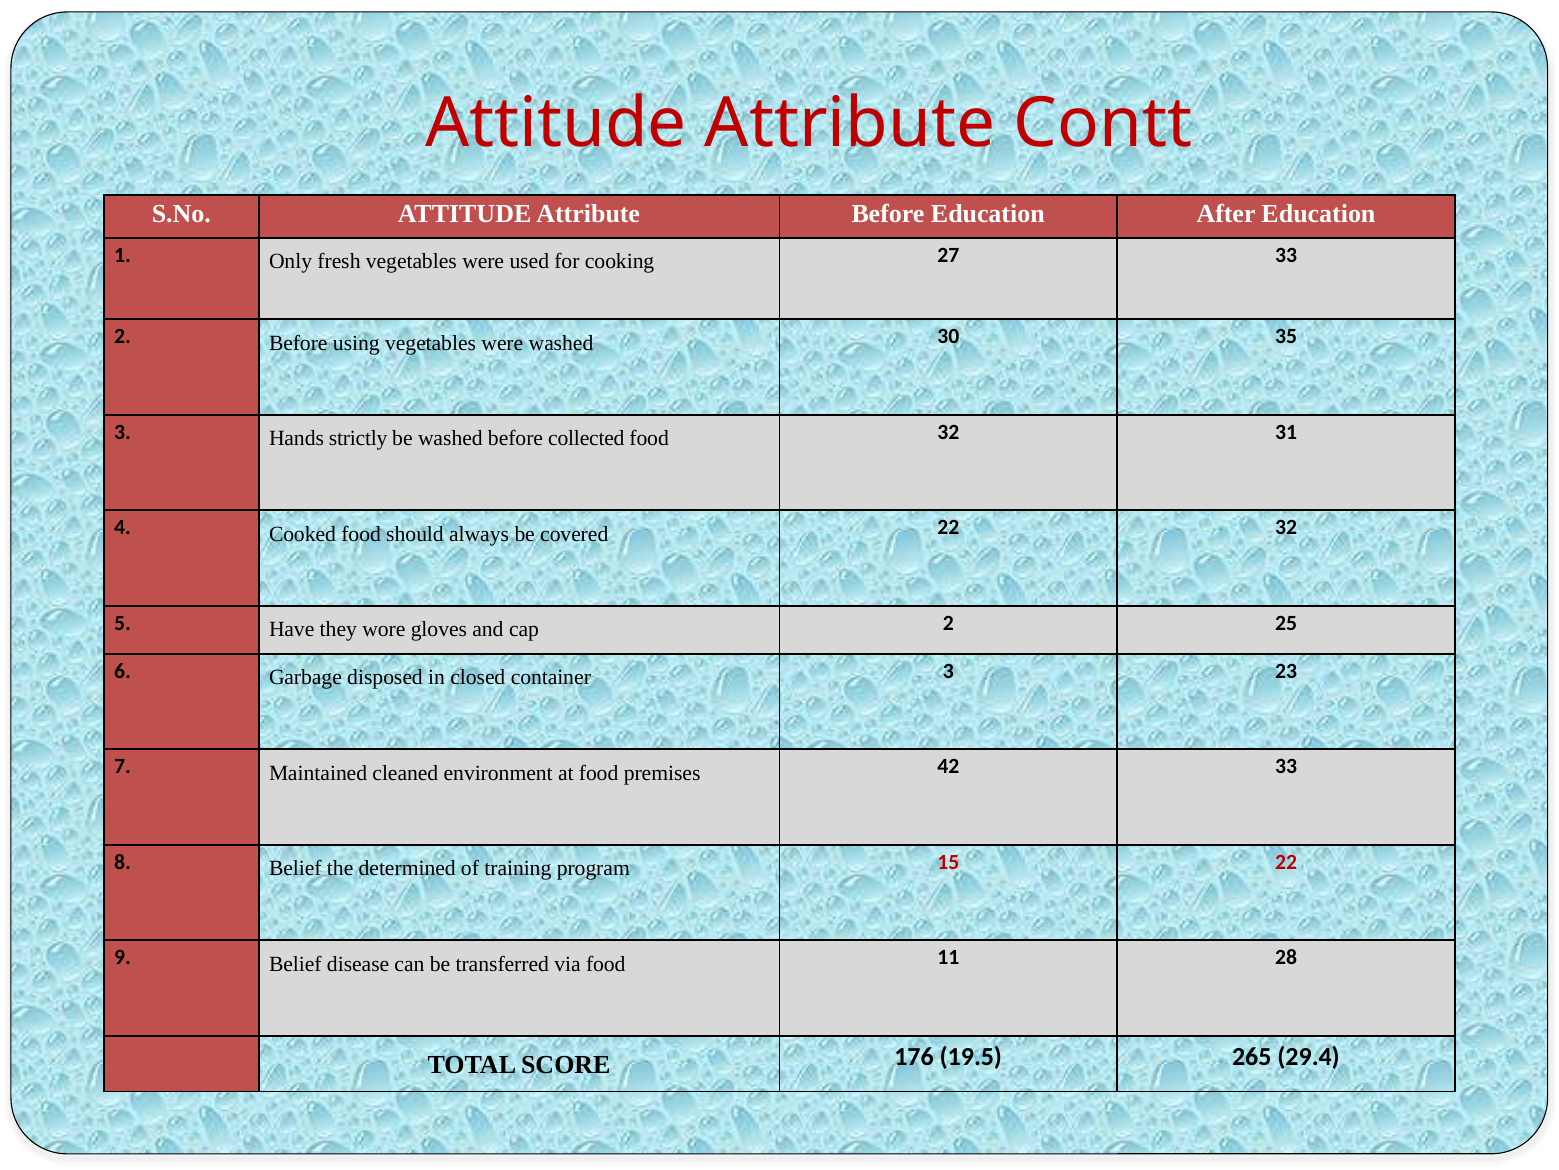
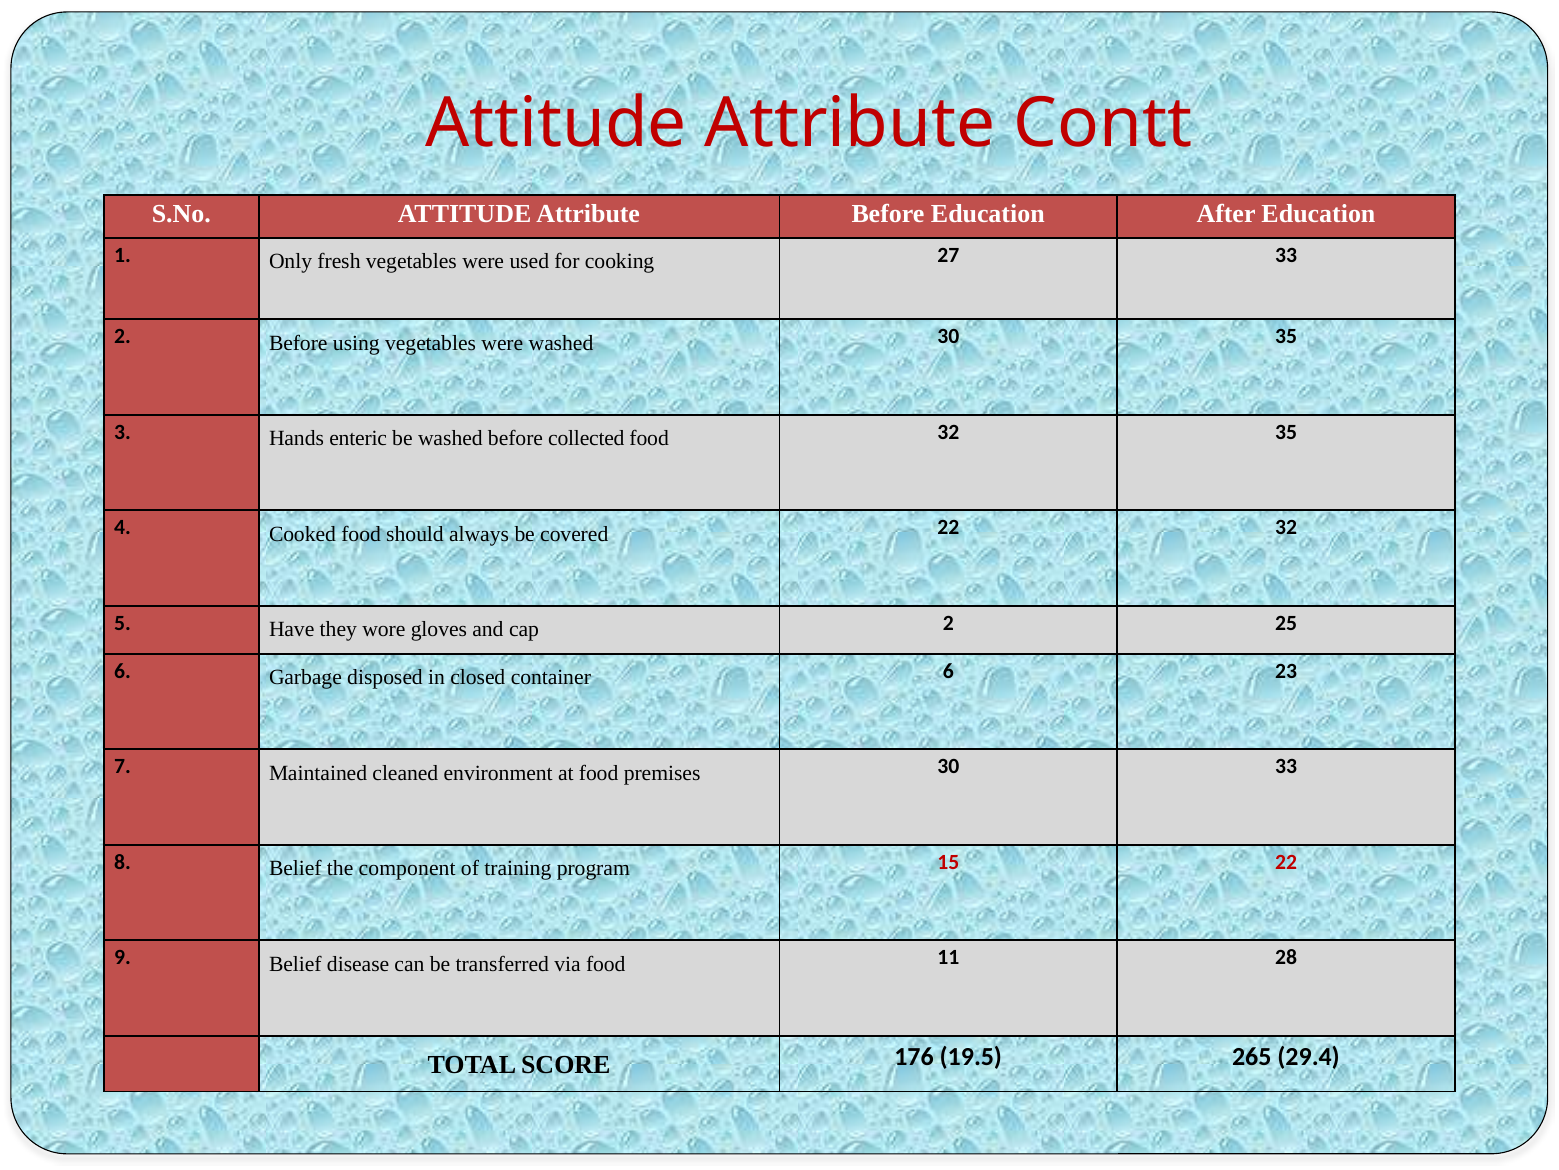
strictly: strictly -> enteric
32 31: 31 -> 35
container 3: 3 -> 6
premises 42: 42 -> 30
determined: determined -> component
